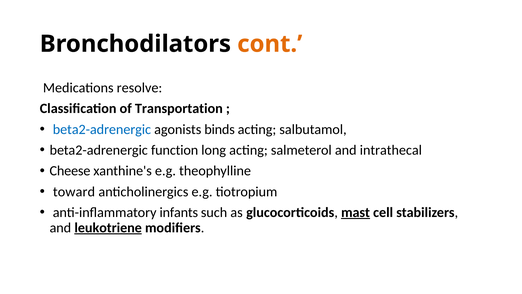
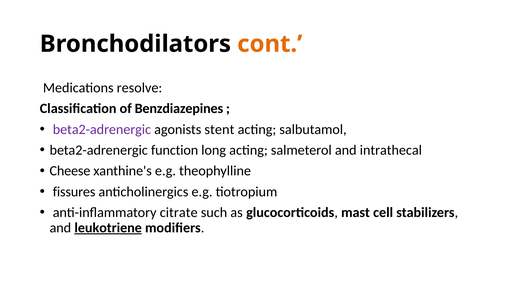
Transportation: Transportation -> Benzdiazepines
beta2-adrenergic at (102, 129) colour: blue -> purple
binds: binds -> stent
toward: toward -> fissures
infants: infants -> citrate
mast underline: present -> none
